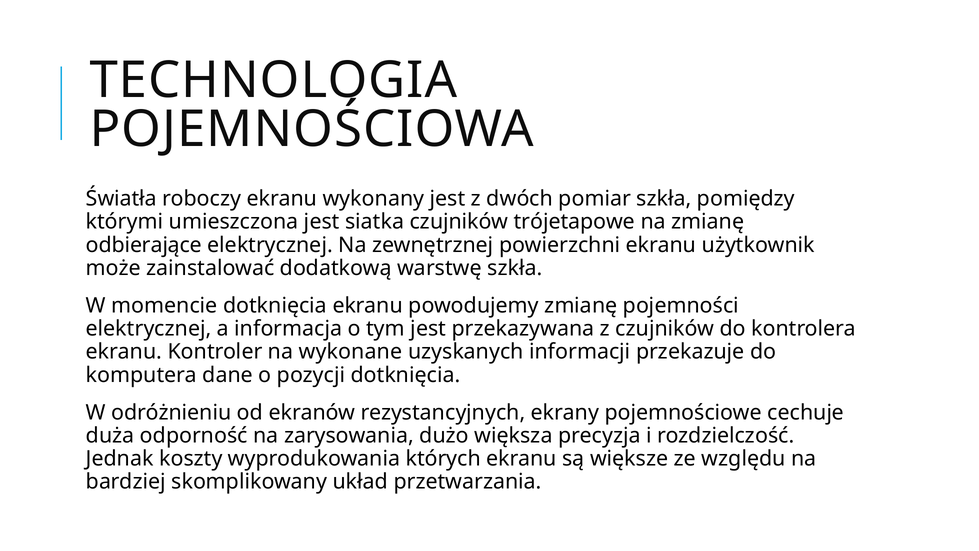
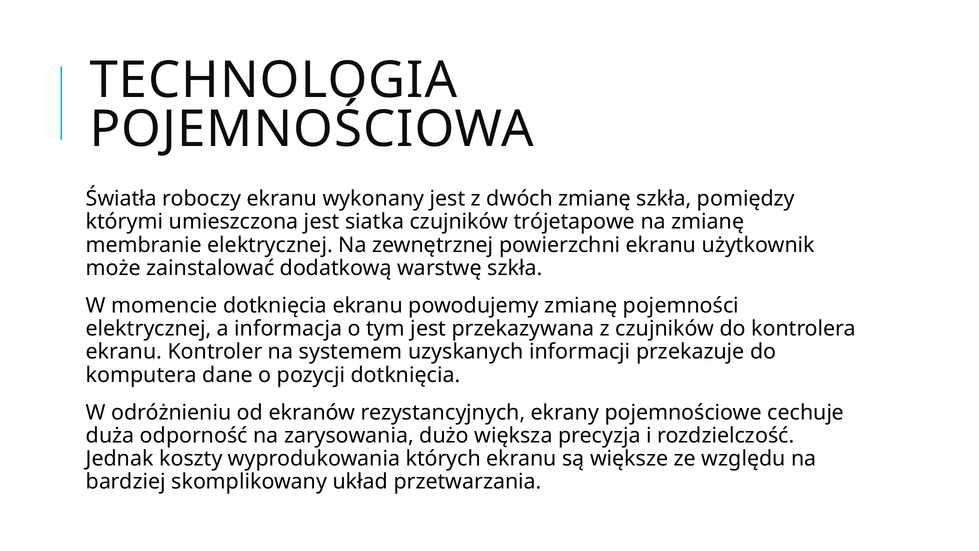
dwóch pomiar: pomiar -> zmianę
odbierające: odbierające -> membranie
wykonane: wykonane -> systemem
